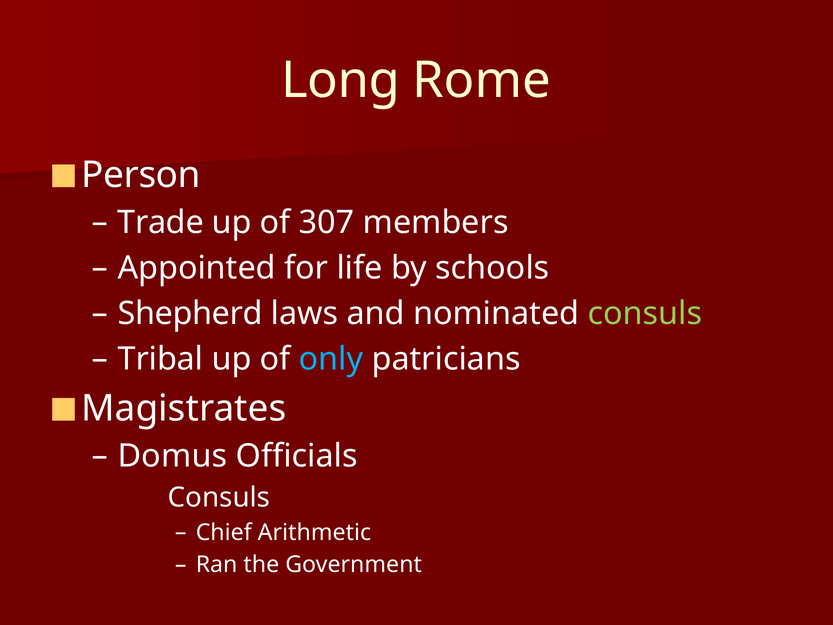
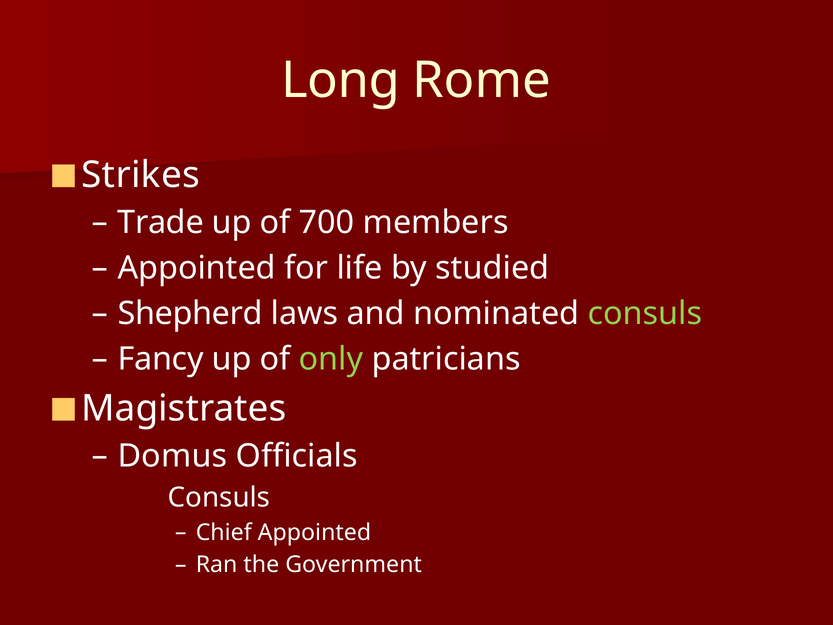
Person: Person -> Strikes
307: 307 -> 700
schools: schools -> studied
Tribal: Tribal -> Fancy
only colour: light blue -> light green
Chief Arithmetic: Arithmetic -> Appointed
